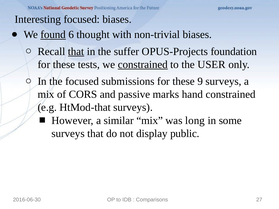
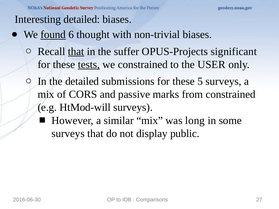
Interesting focused: focused -> detailed
foundation: foundation -> significant
tests underline: none -> present
constrained at (143, 65) underline: present -> none
the focused: focused -> detailed
9: 9 -> 5
hand: hand -> from
HtMod-that: HtMod-that -> HtMod-will
